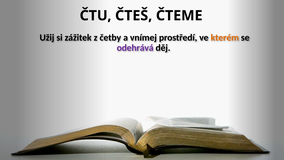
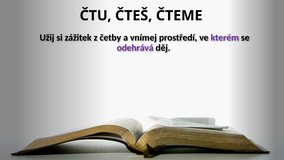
kterém colour: orange -> purple
